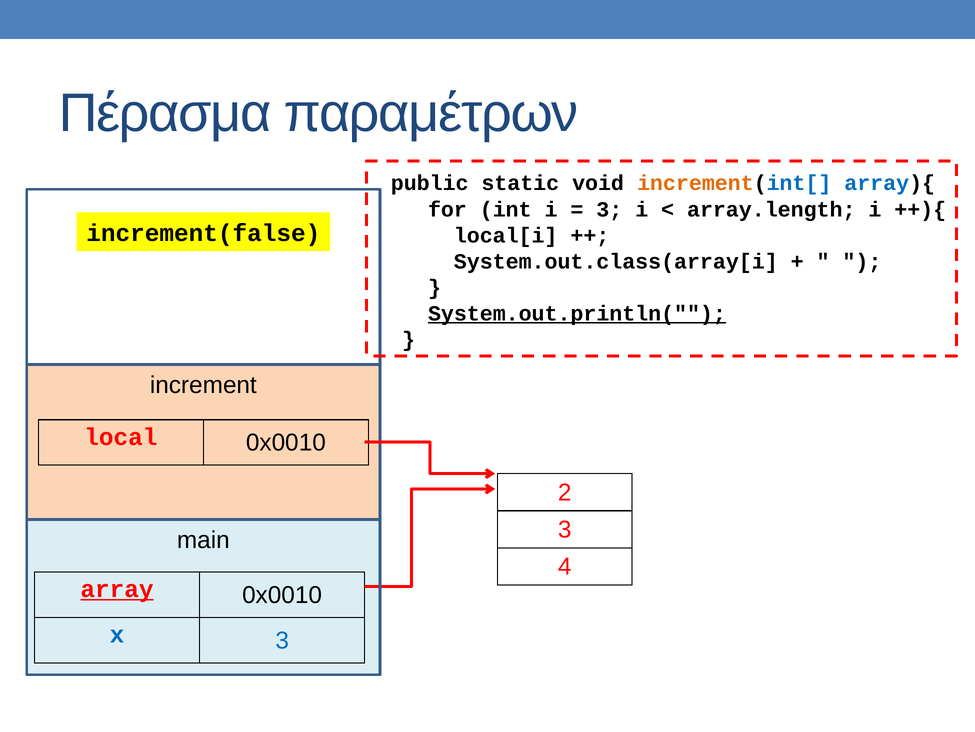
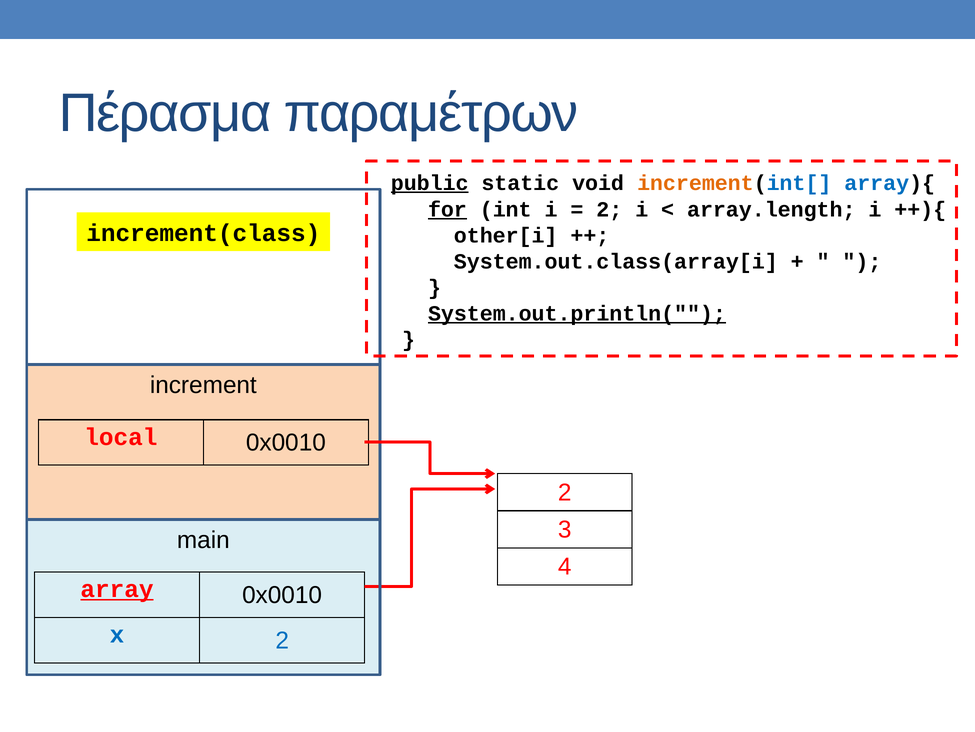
public underline: none -> present
for underline: none -> present
3 at (609, 209): 3 -> 2
increment(false: increment(false -> increment(class
local[i: local[i -> other[i
x 3: 3 -> 2
